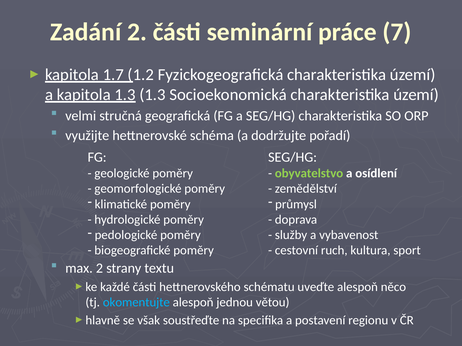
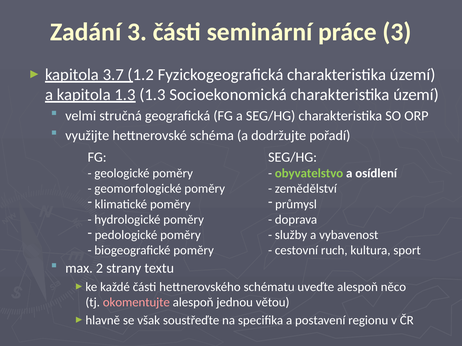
Zadání 2: 2 -> 3
práce 7: 7 -> 3
1.7: 1.7 -> 3.7
okomentujte colour: light blue -> pink
